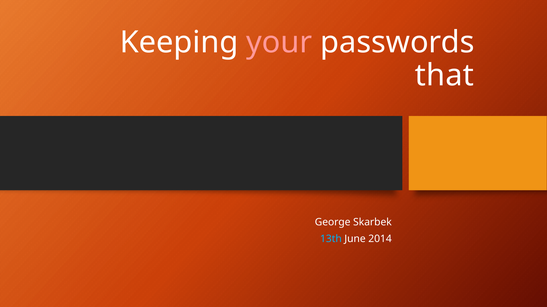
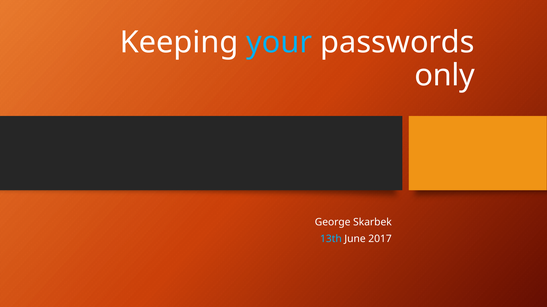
your colour: pink -> light blue
that: that -> only
2014: 2014 -> 2017
